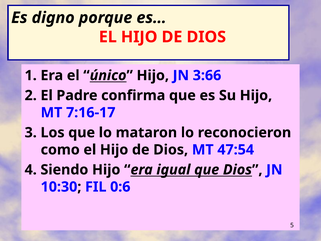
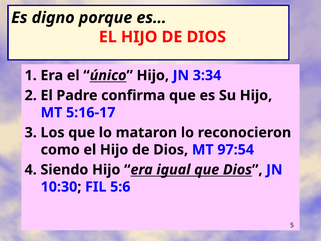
3:66: 3:66 -> 3:34
7:16-17: 7:16-17 -> 5:16-17
47:54: 47:54 -> 97:54
0:6: 0:6 -> 5:6
